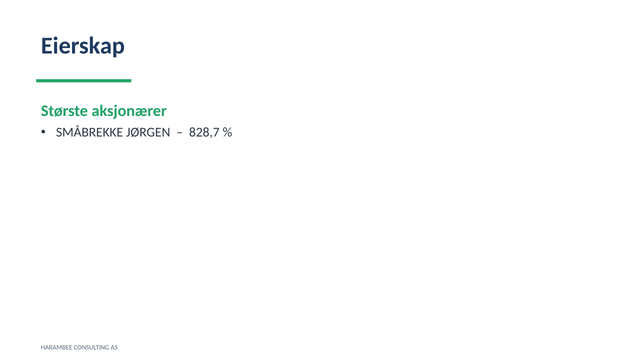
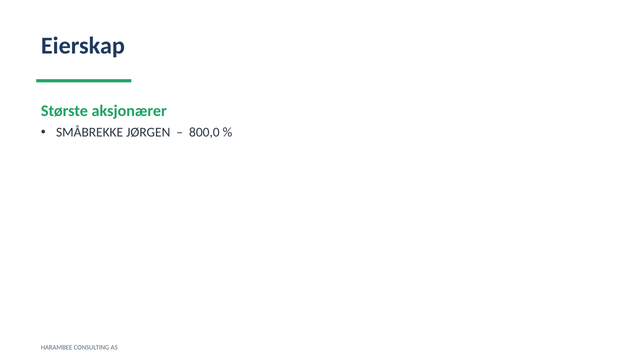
828,7: 828,7 -> 800,0
